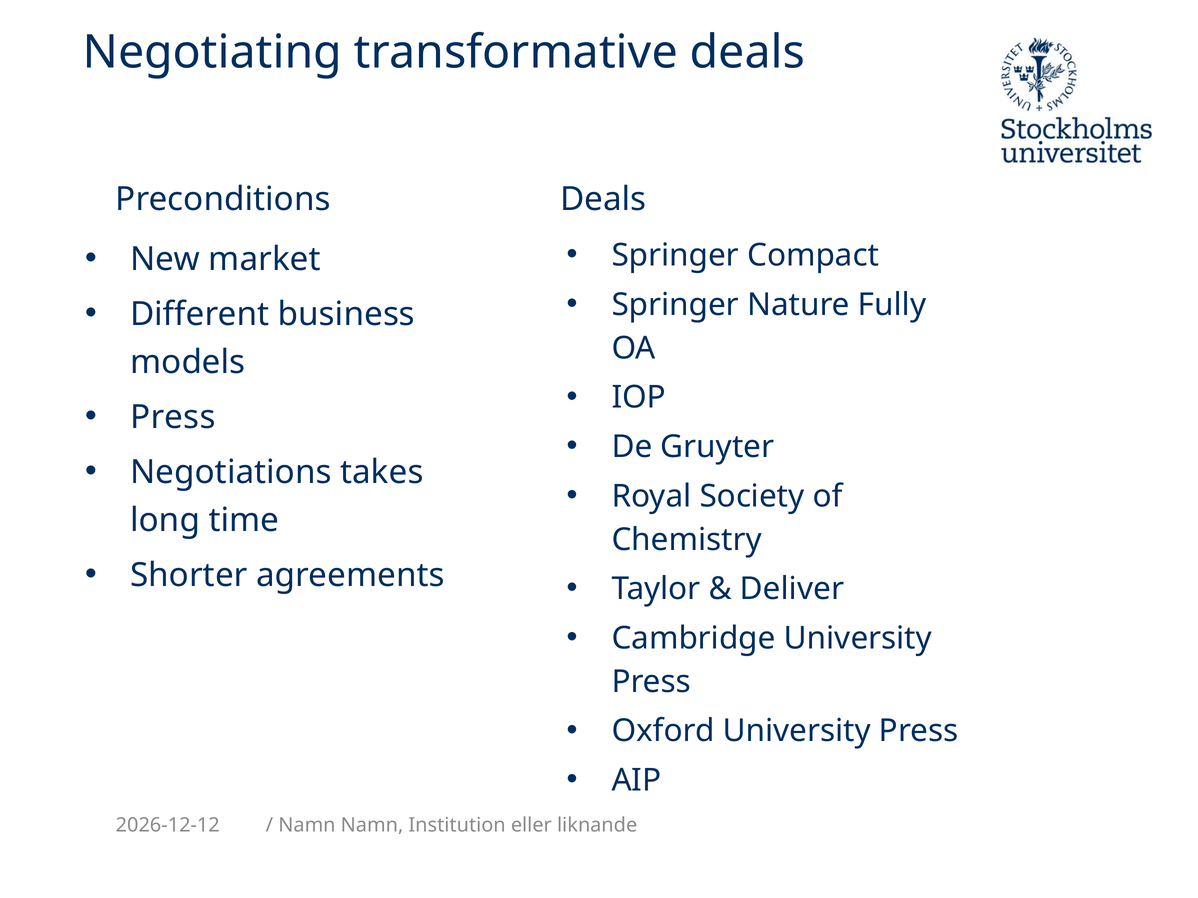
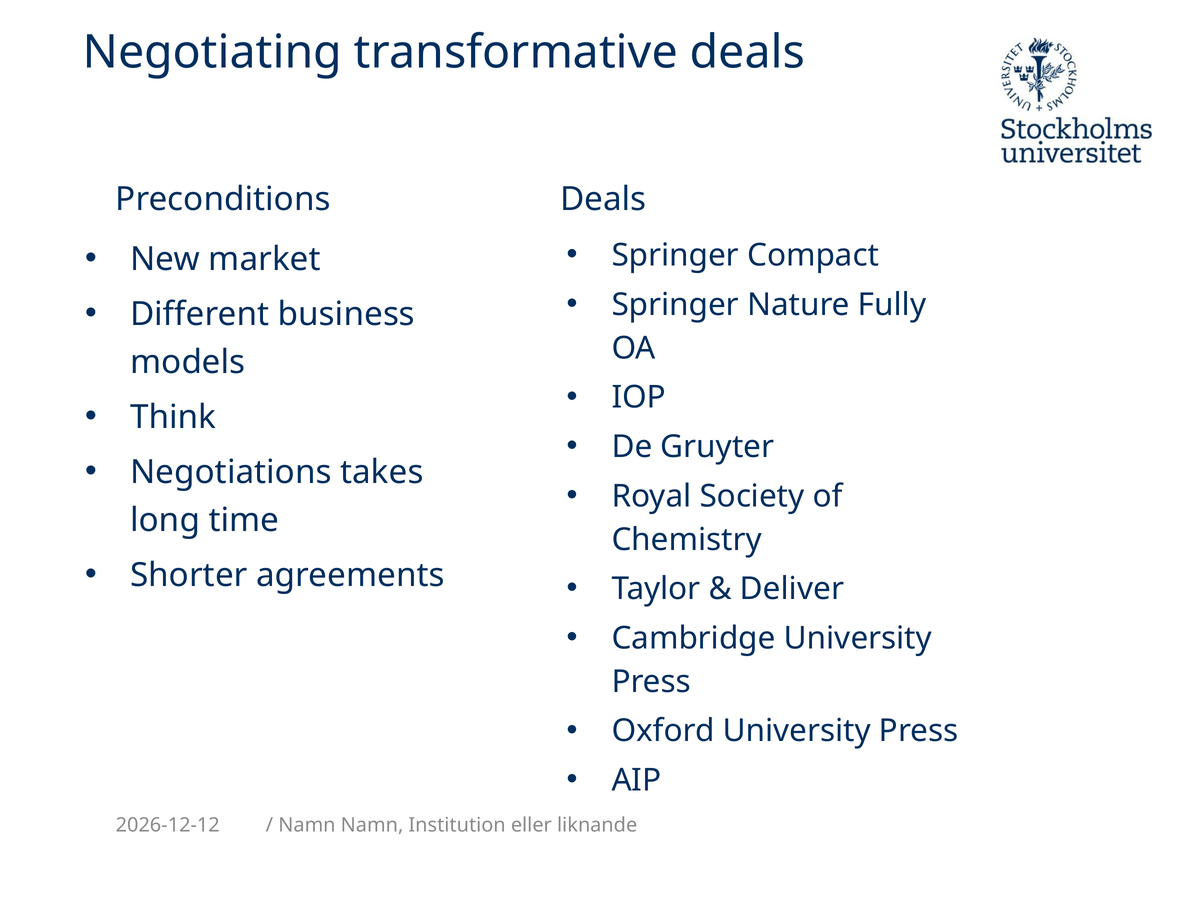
Press at (173, 417): Press -> Think
